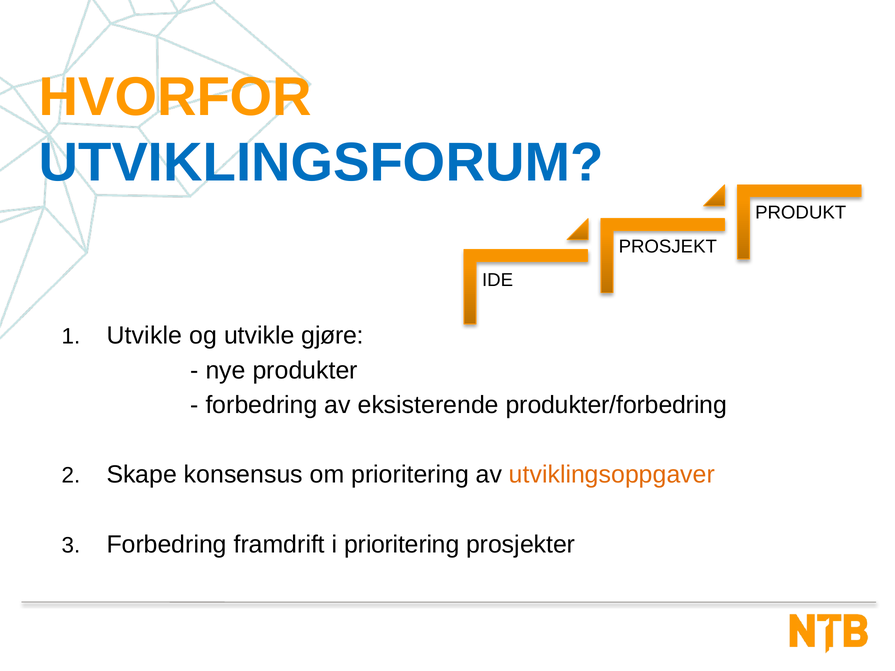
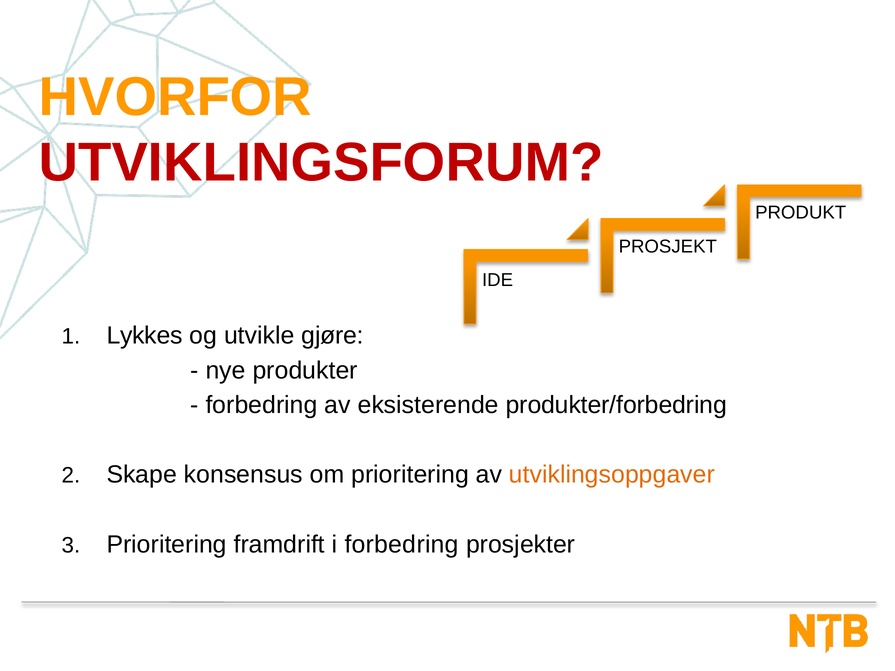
UTVIKLINGSFORUM colour: blue -> red
Utvikle at (144, 336): Utvikle -> Lykkes
Forbedring at (167, 545): Forbedring -> Prioritering
i prioritering: prioritering -> forbedring
